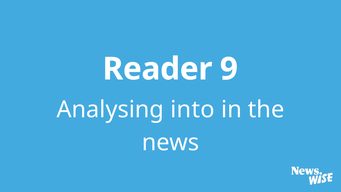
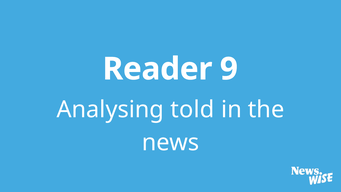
into: into -> told
